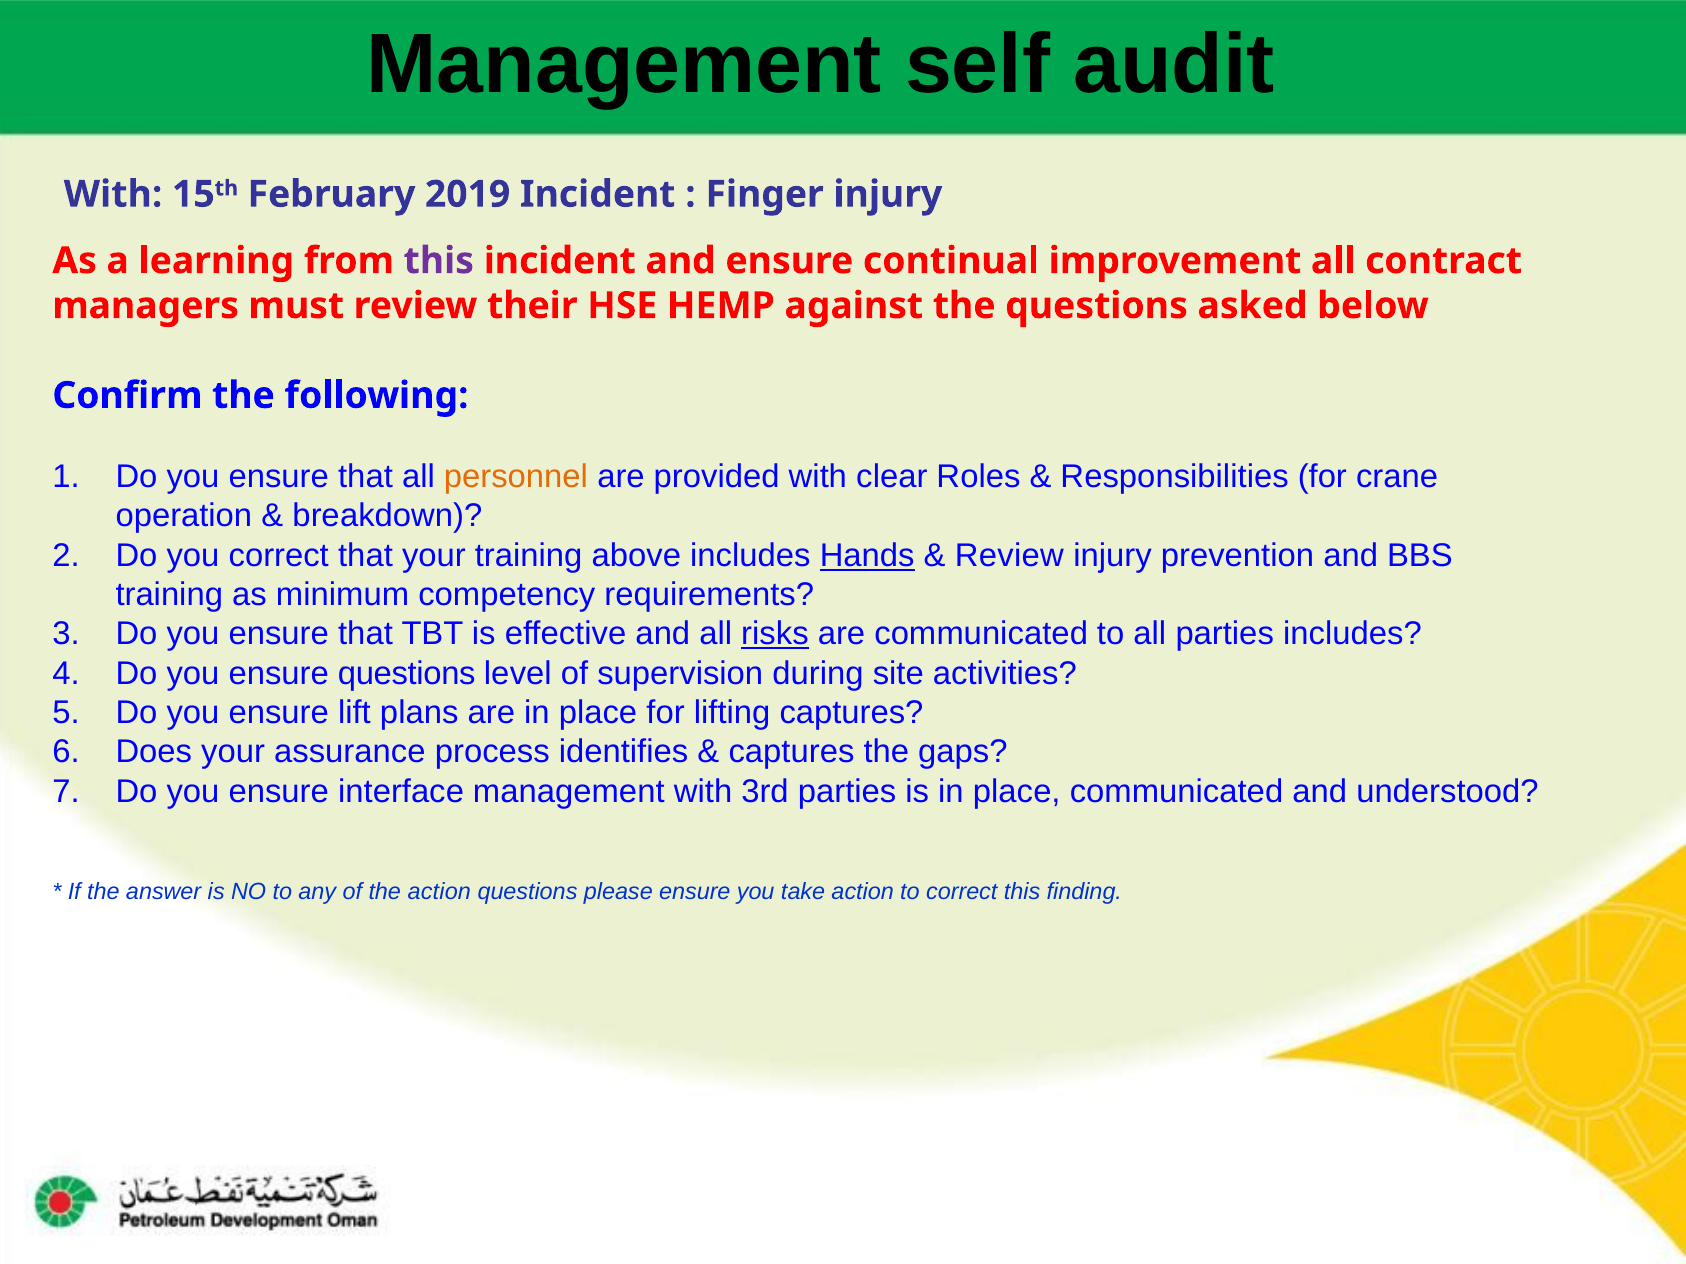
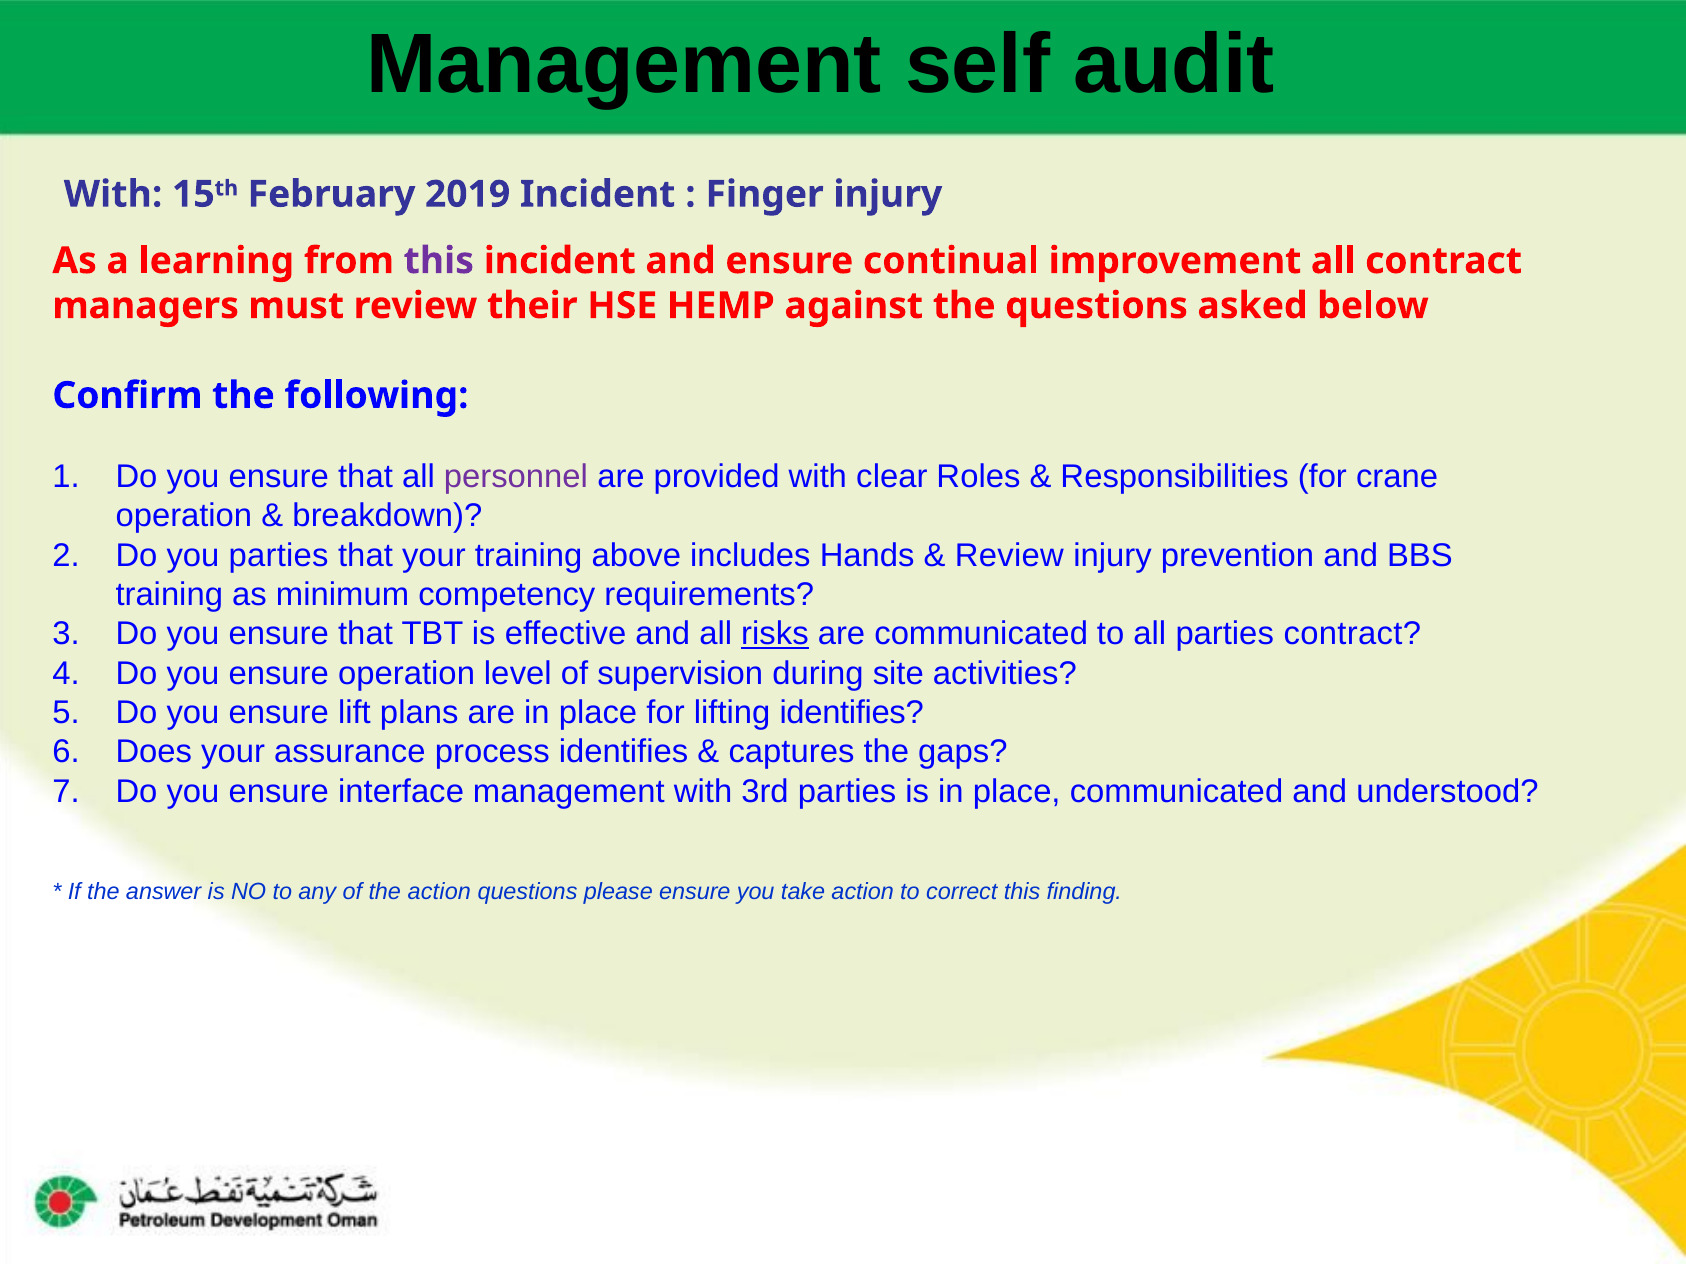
personnel colour: orange -> purple
you correct: correct -> parties
Hands underline: present -> none
parties includes: includes -> contract
ensure questions: questions -> operation
lifting captures: captures -> identifies
